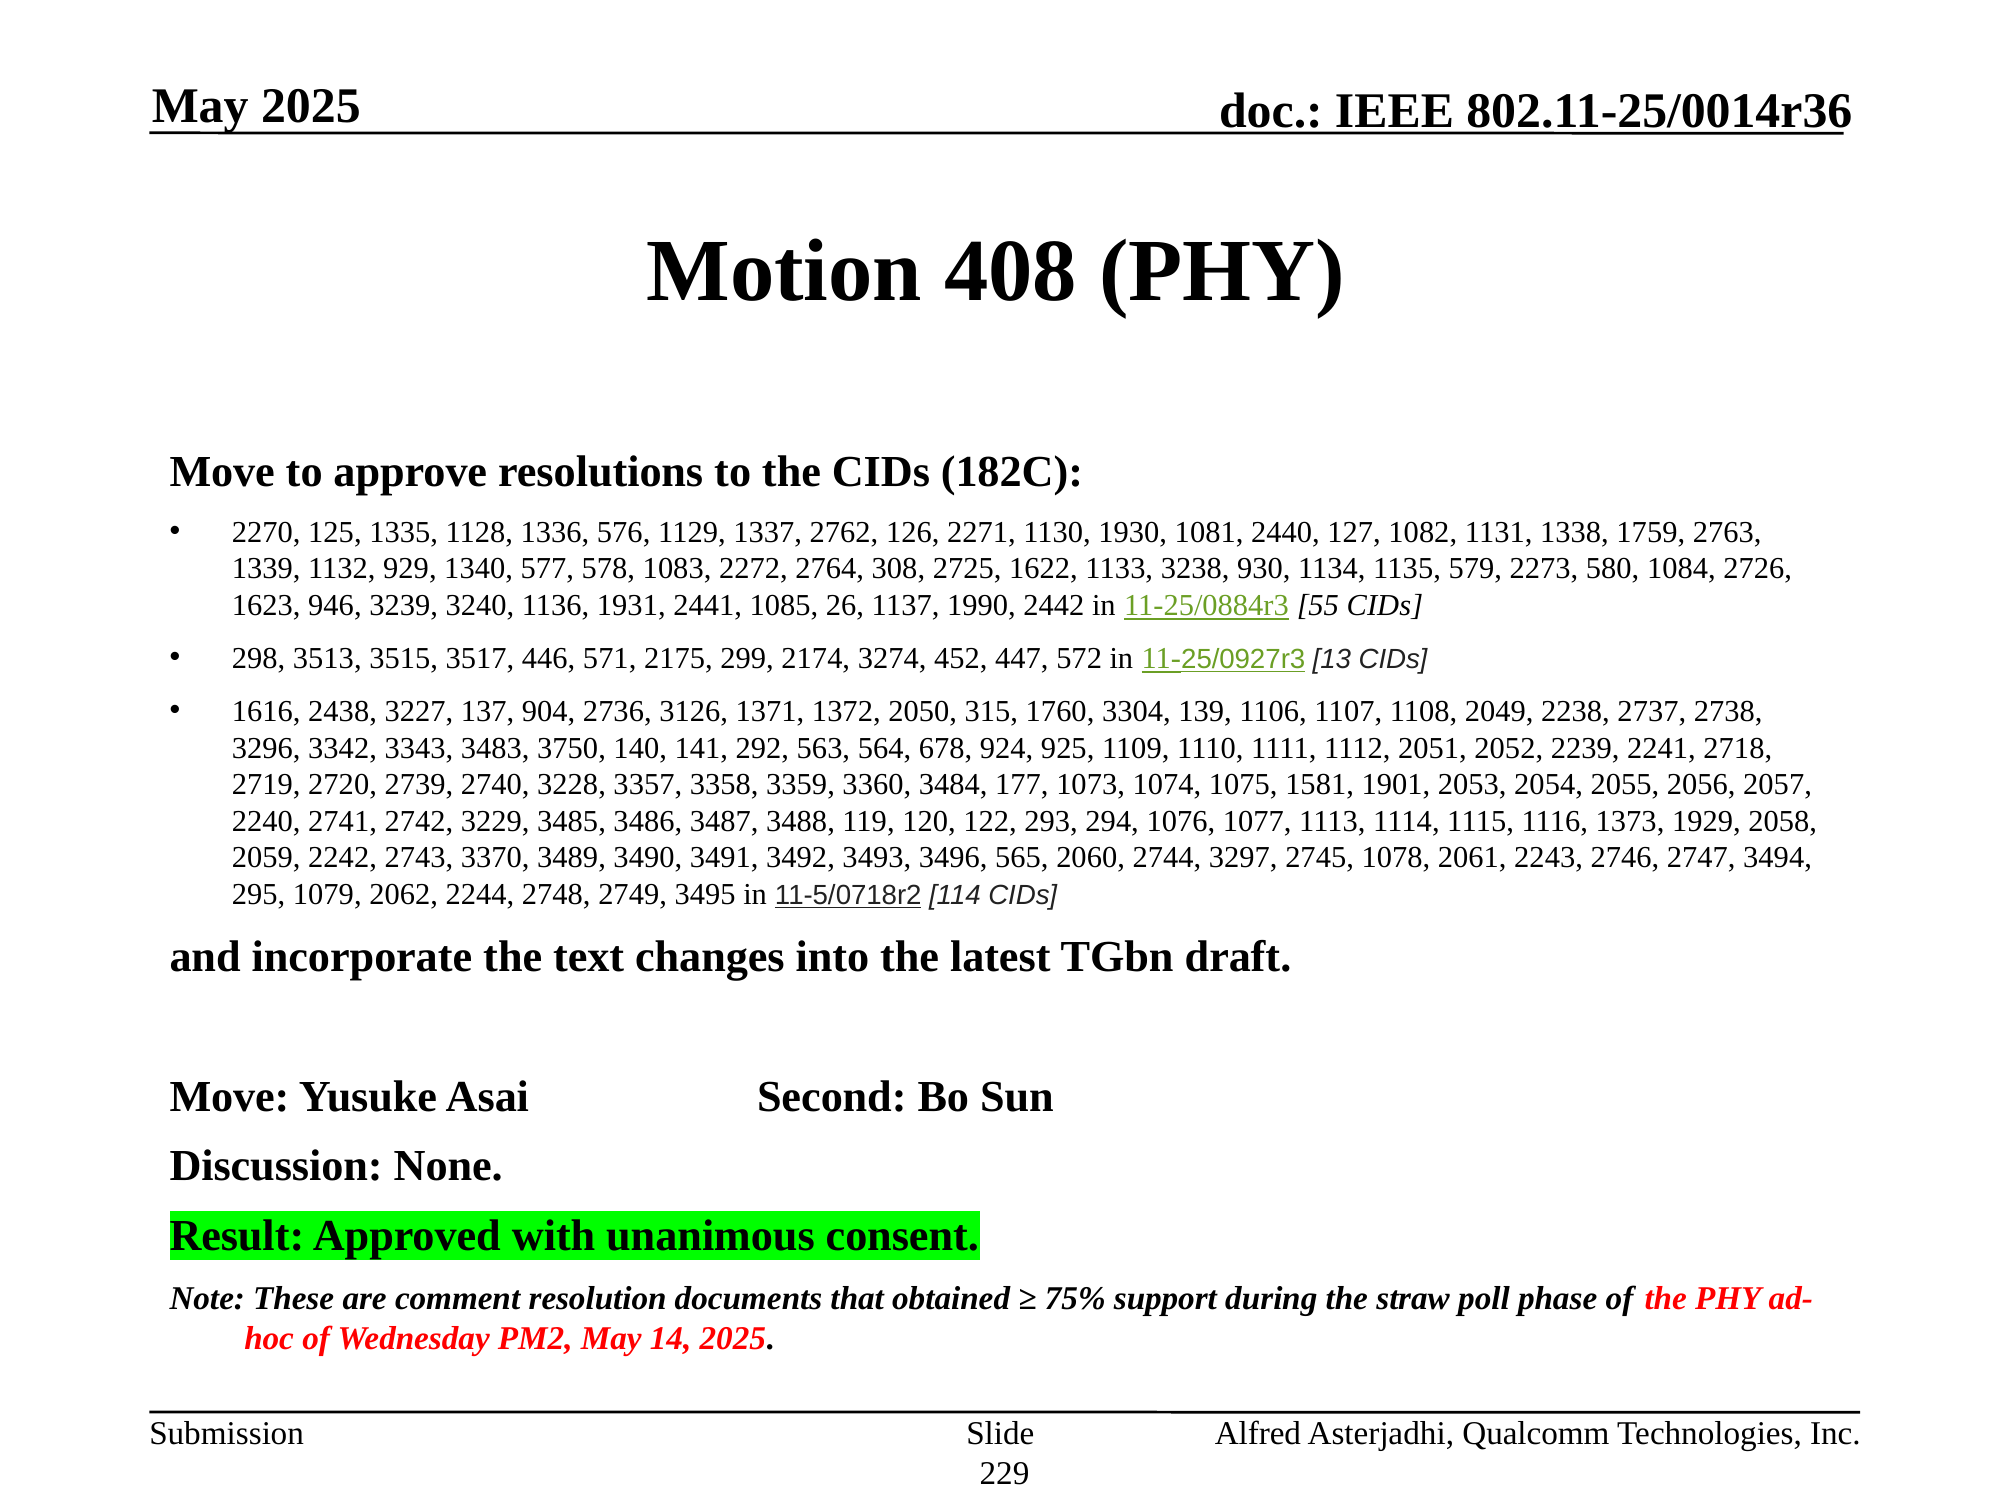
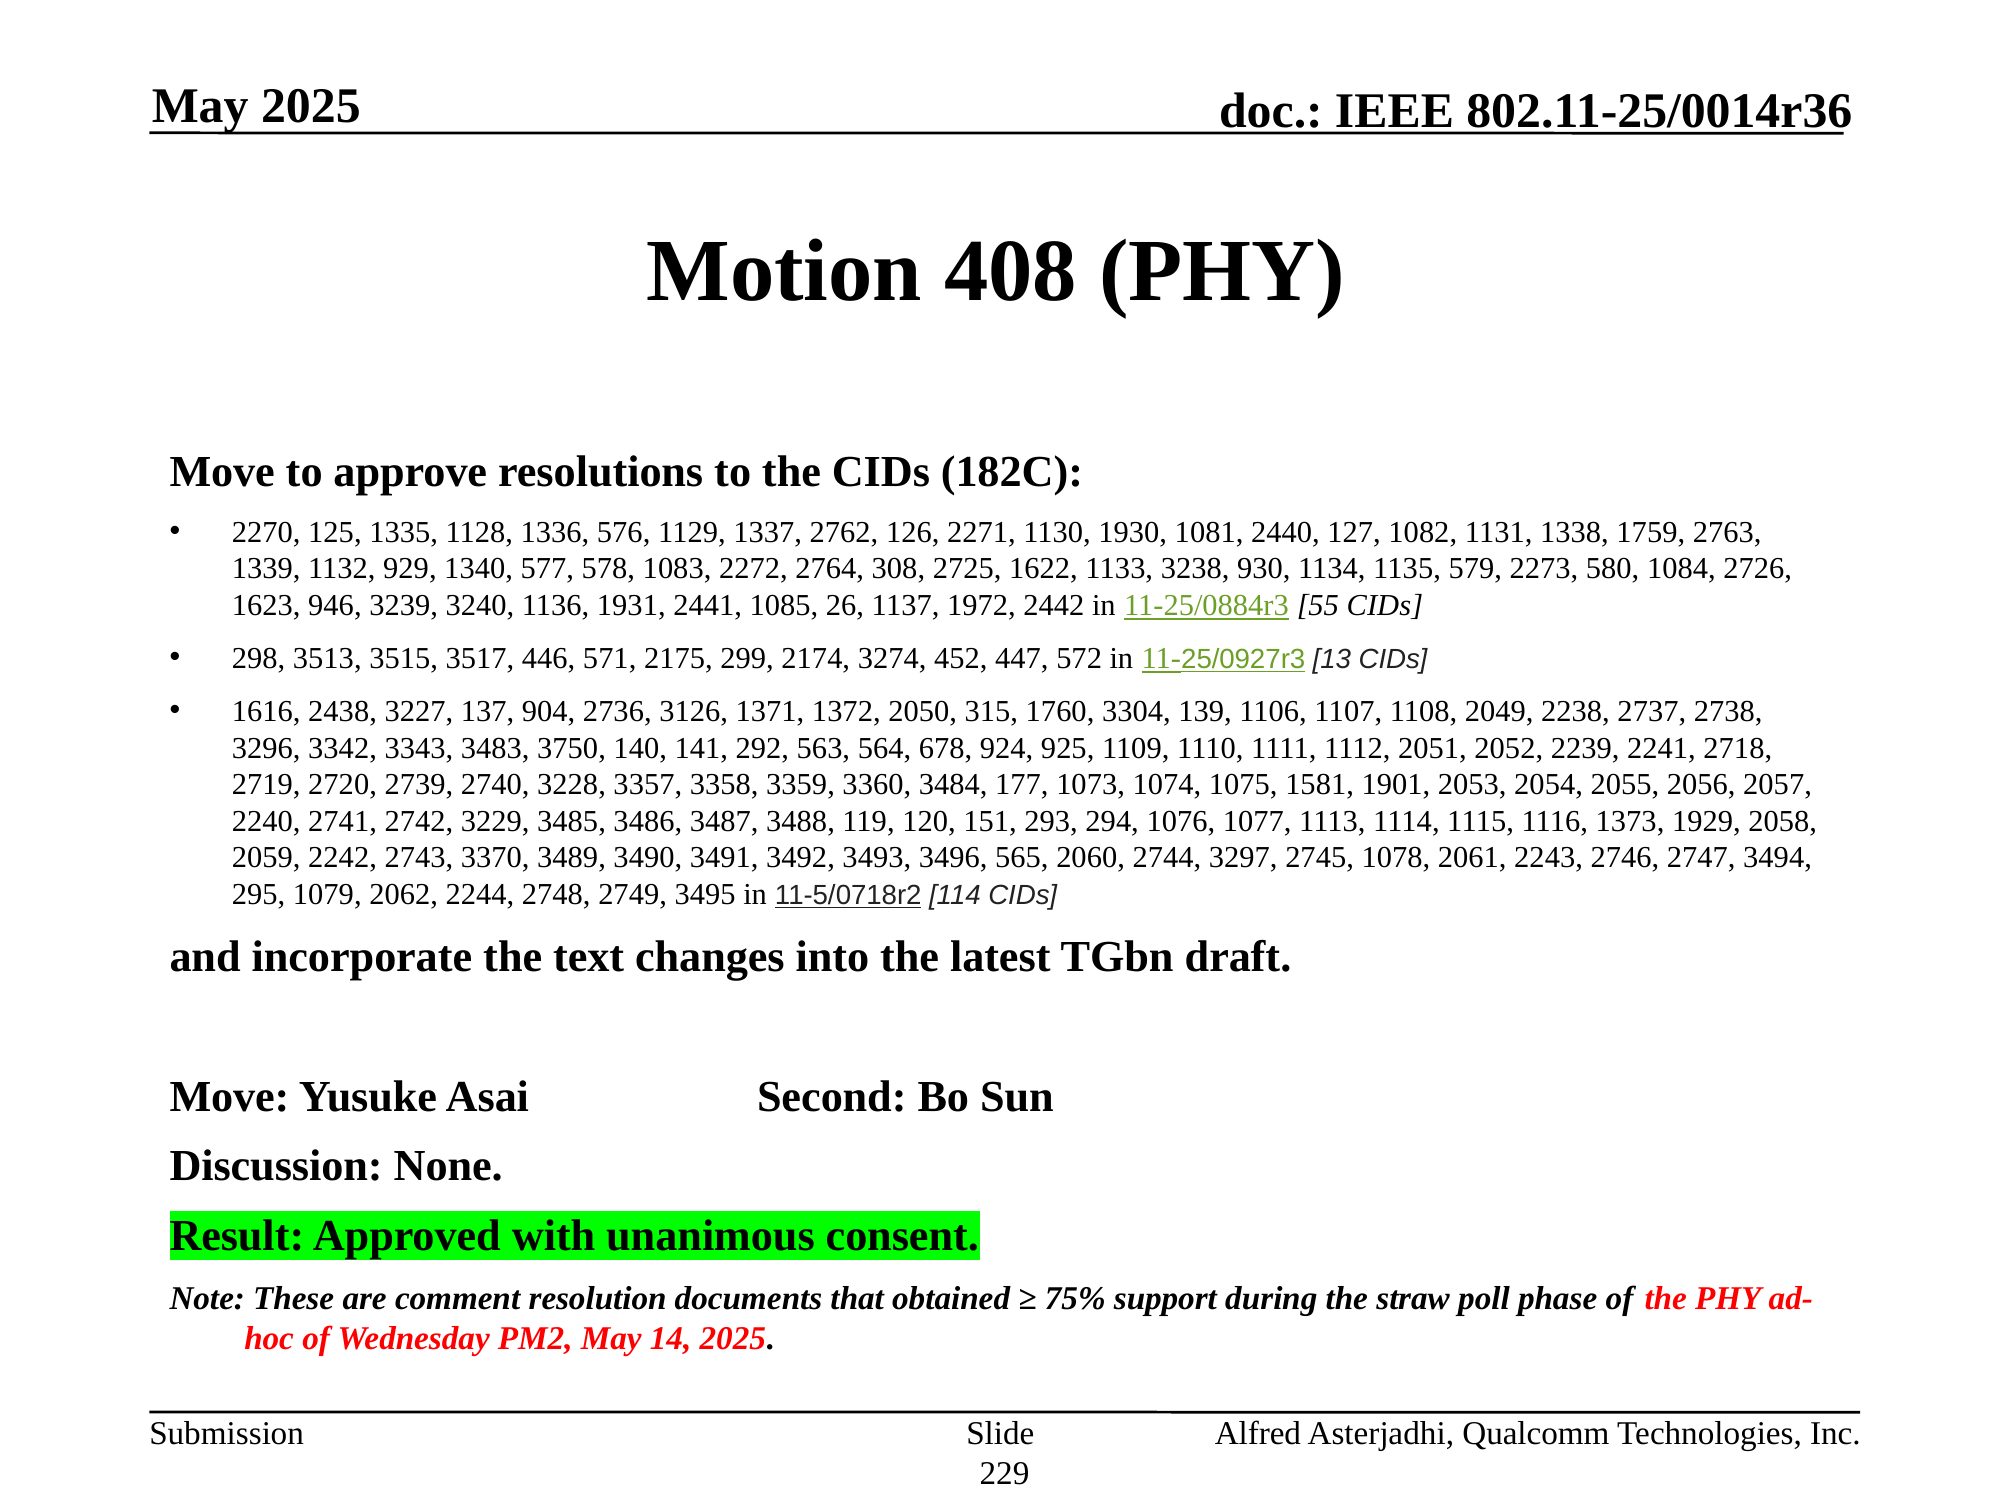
1990: 1990 -> 1972
122: 122 -> 151
